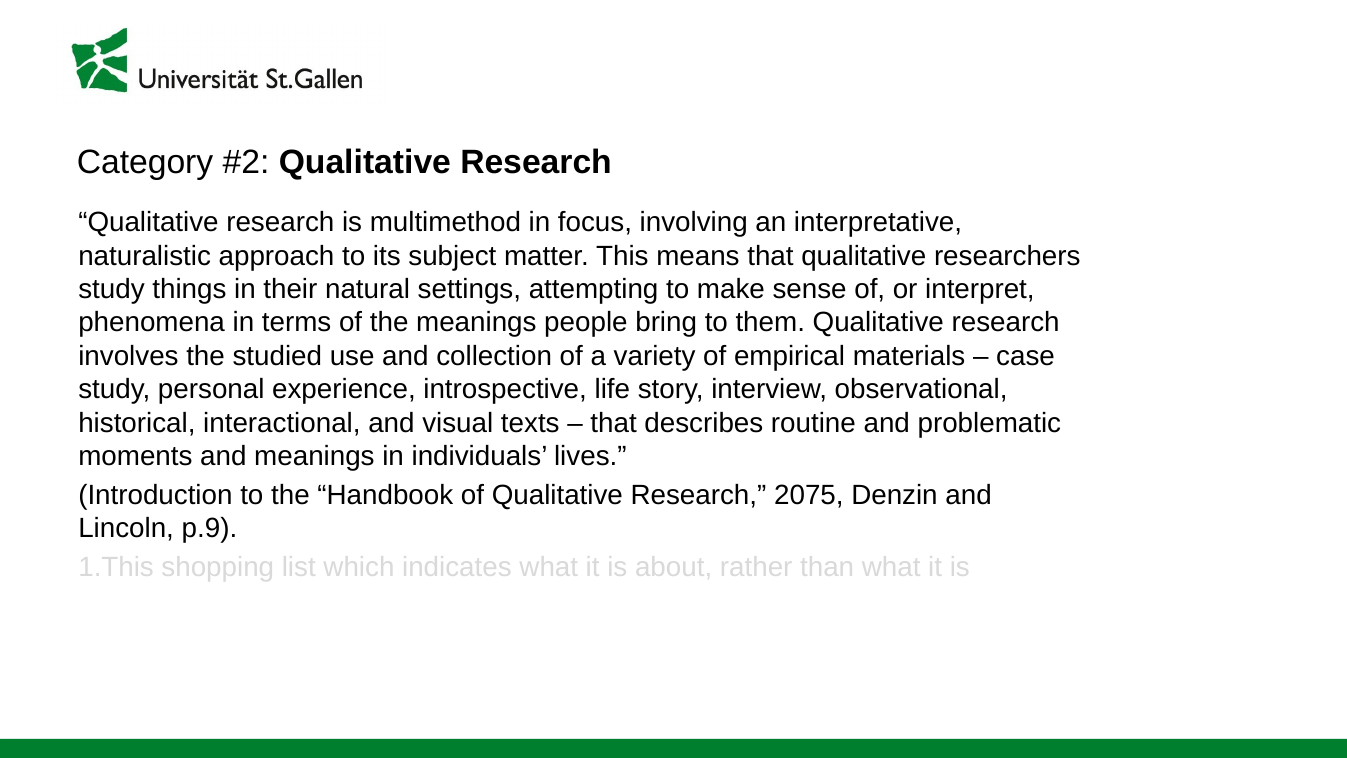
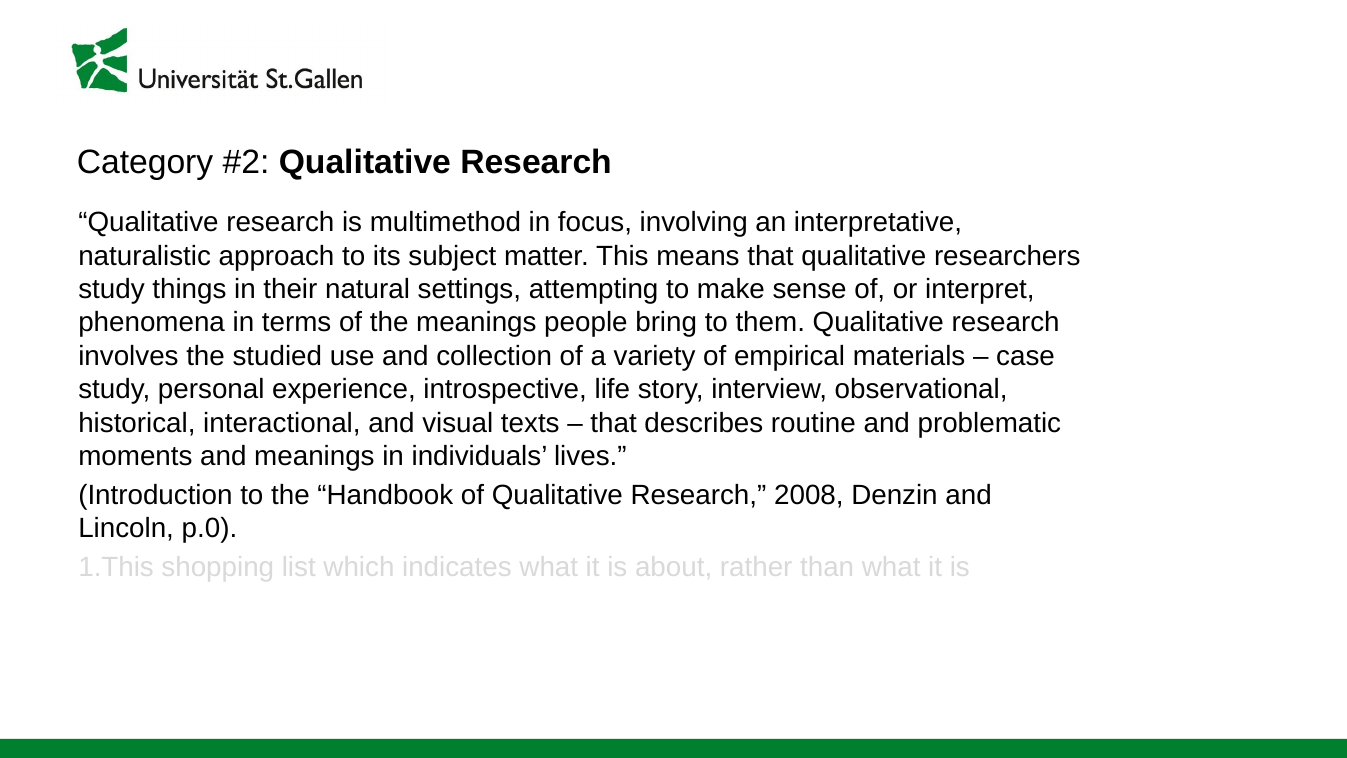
2075: 2075 -> 2008
p.9: p.9 -> p.0
